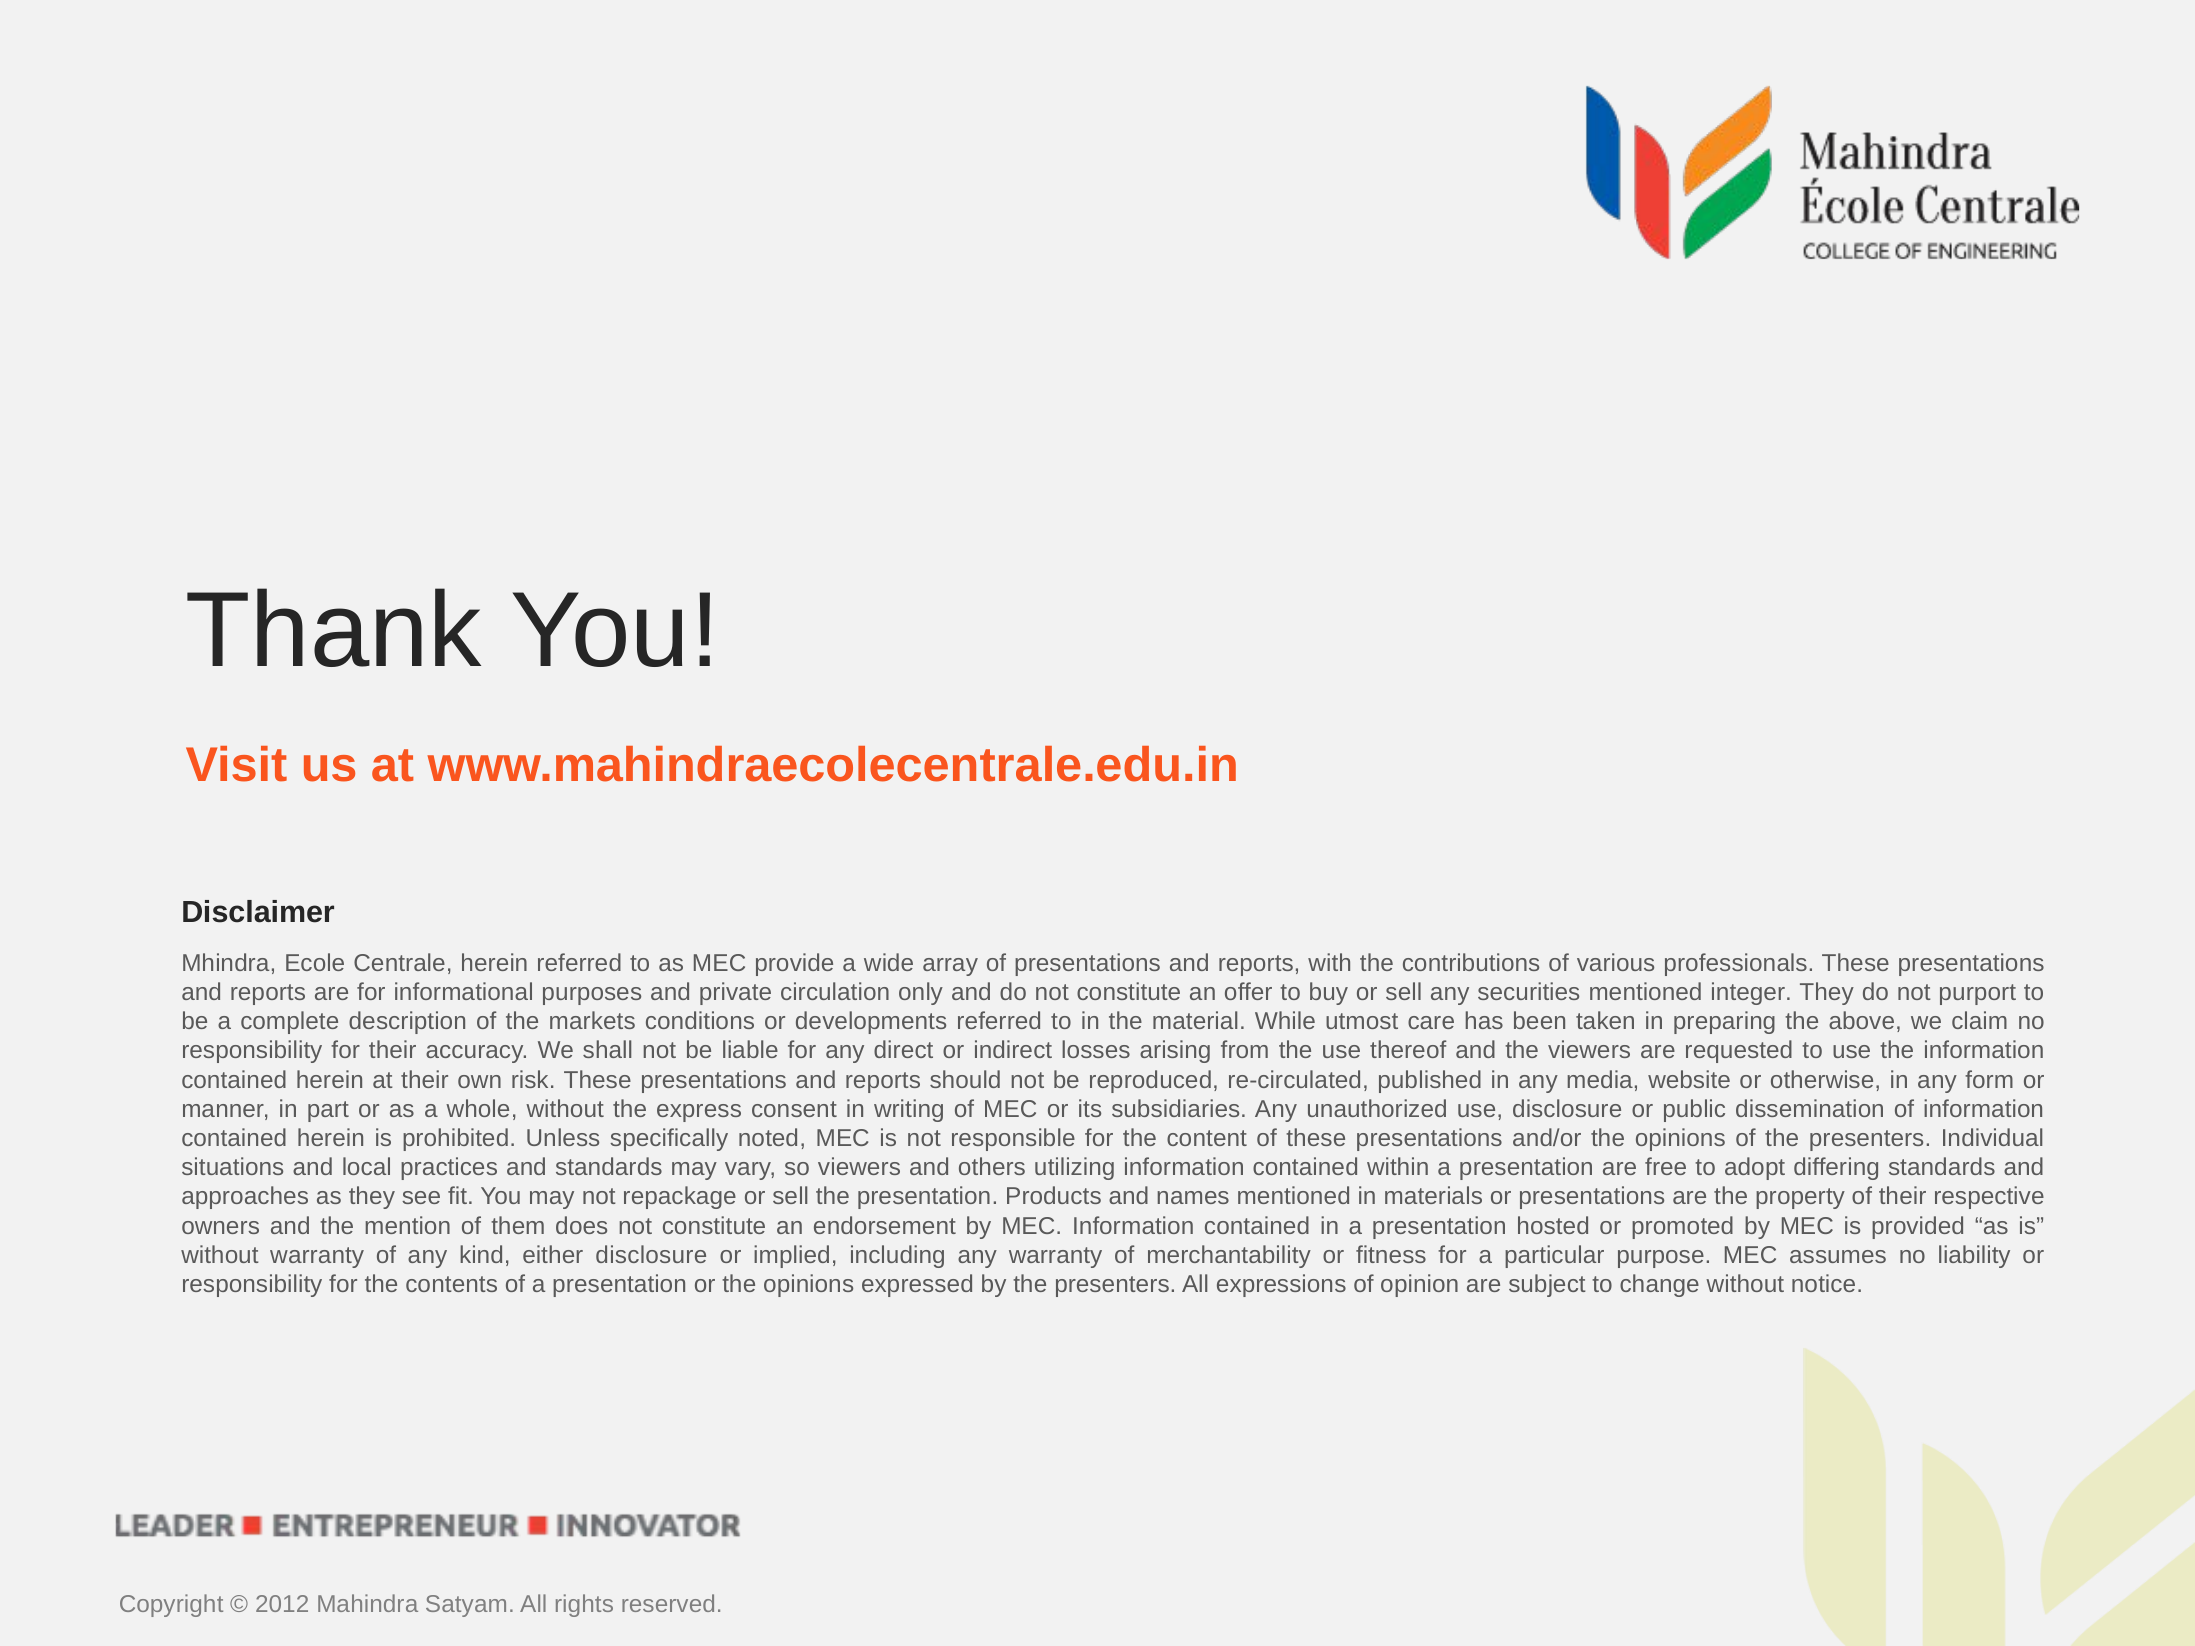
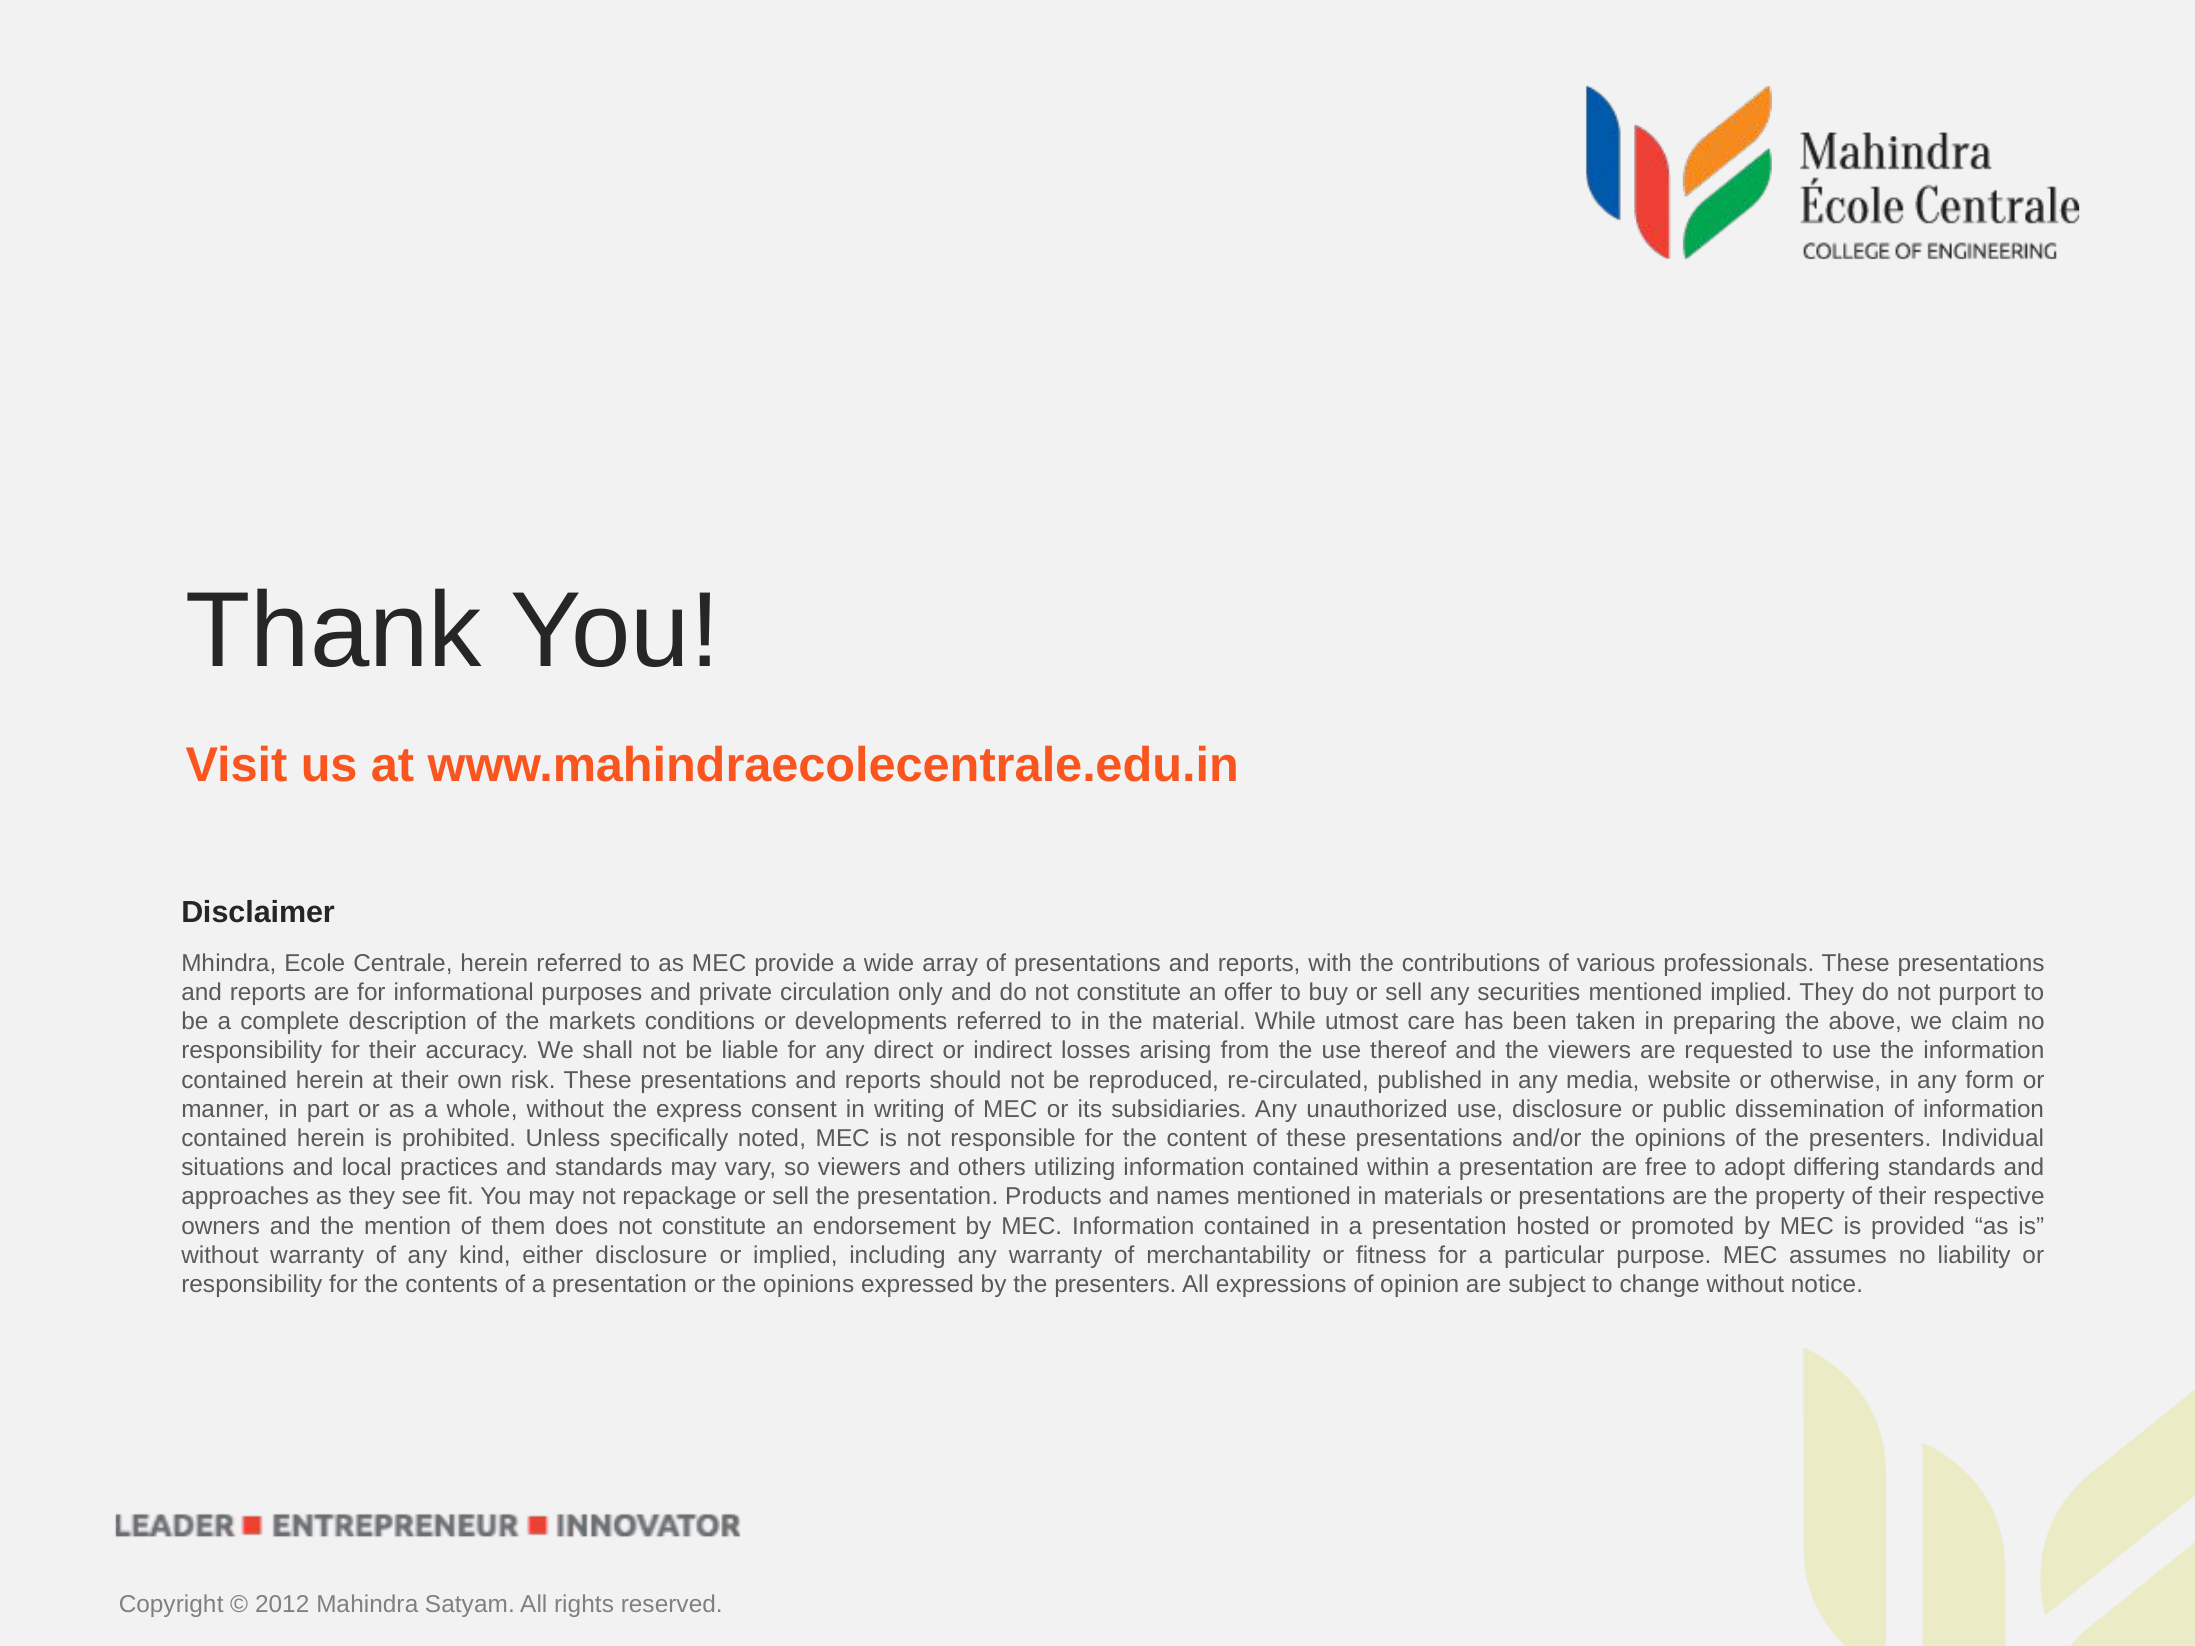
mentioned integer: integer -> implied
